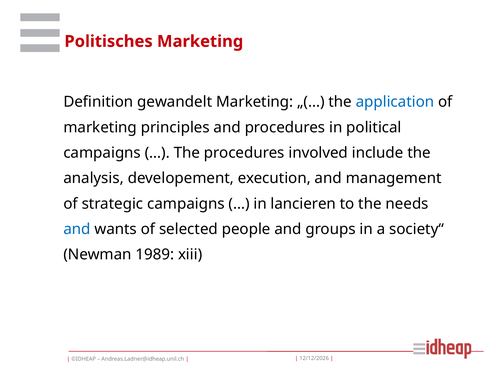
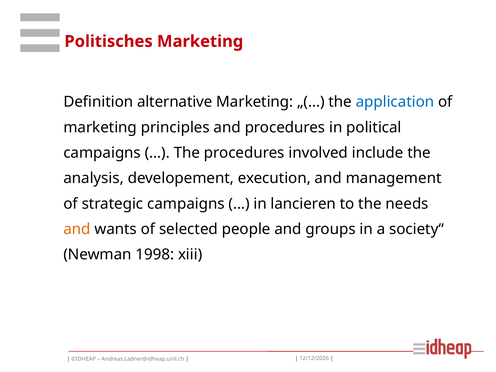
gewandelt: gewandelt -> alternative
and at (77, 229) colour: blue -> orange
1989: 1989 -> 1998
